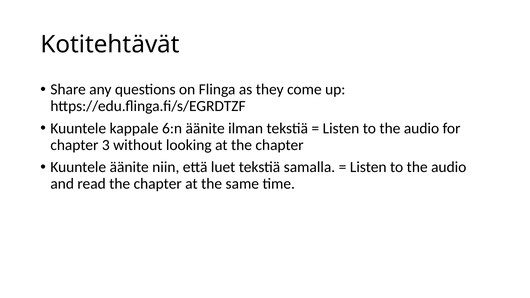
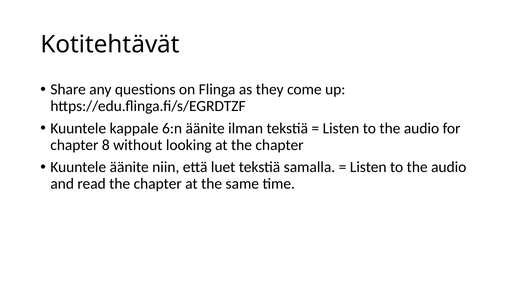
3: 3 -> 8
